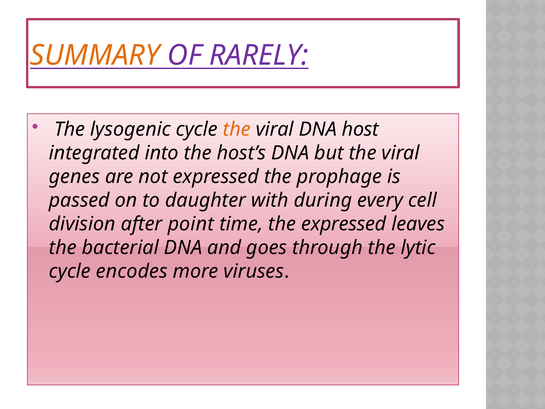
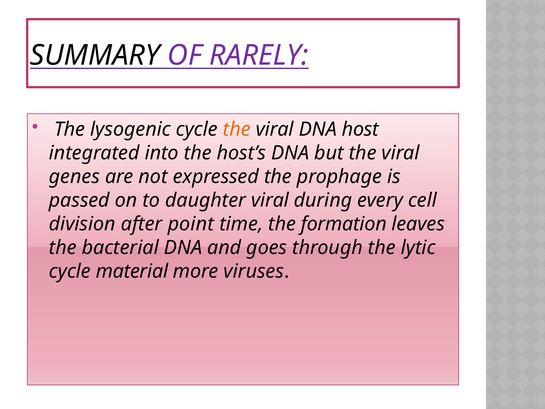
SUMMARY colour: orange -> black
daughter with: with -> viral
the expressed: expressed -> formation
encodes: encodes -> material
